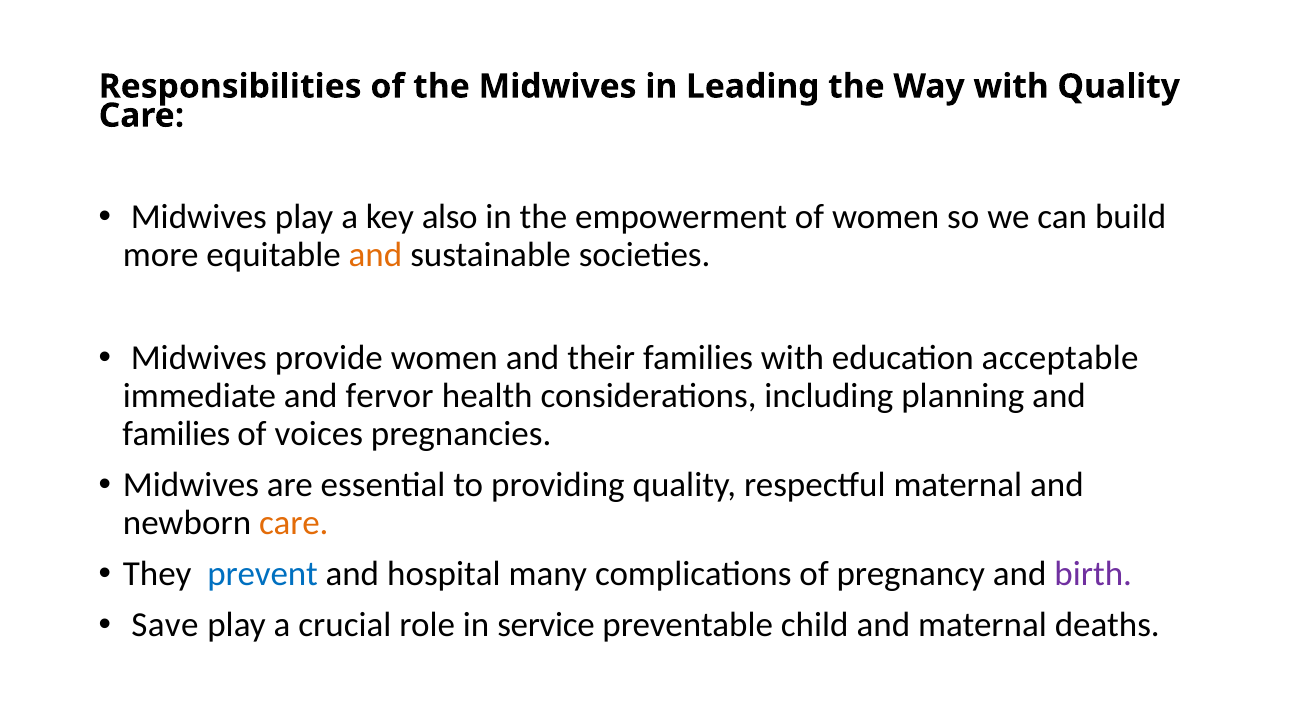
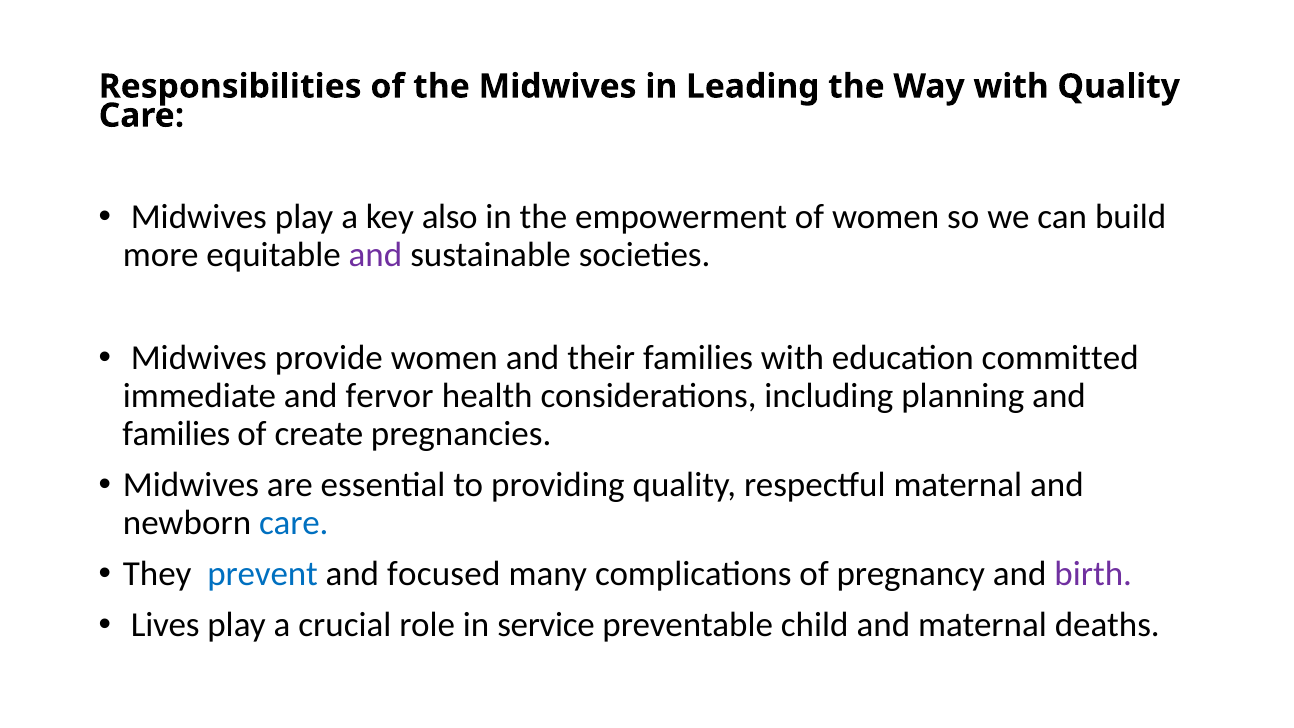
and at (375, 255) colour: orange -> purple
acceptable: acceptable -> committed
voices: voices -> create
care at (294, 523) colour: orange -> blue
hospital: hospital -> focused
Save: Save -> Lives
